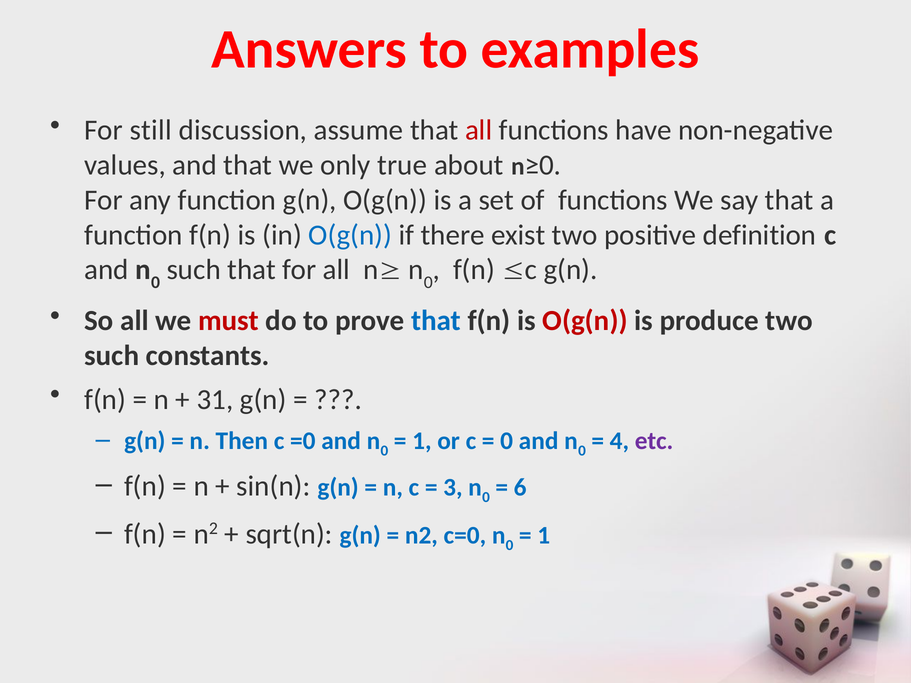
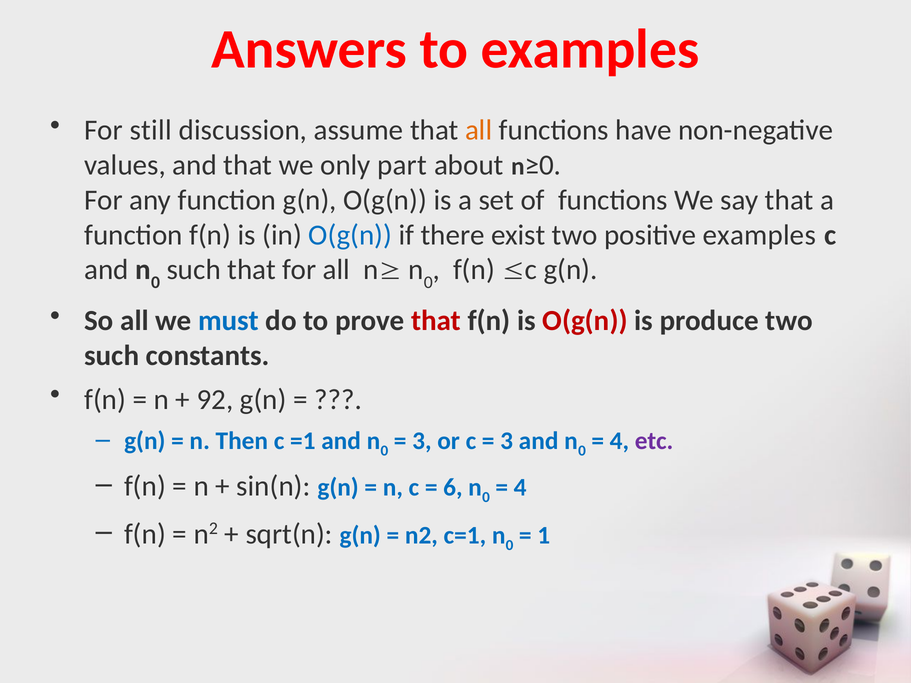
all at (479, 130) colour: red -> orange
true: true -> part
positive definition: definition -> examples
must colour: red -> blue
that at (436, 321) colour: blue -> red
31: 31 -> 92
=0: =0 -> =1
1 at (422, 441): 1 -> 3
0 at (507, 441): 0 -> 3
3: 3 -> 6
6 at (520, 488): 6 -> 4
c=0: c=0 -> c=1
